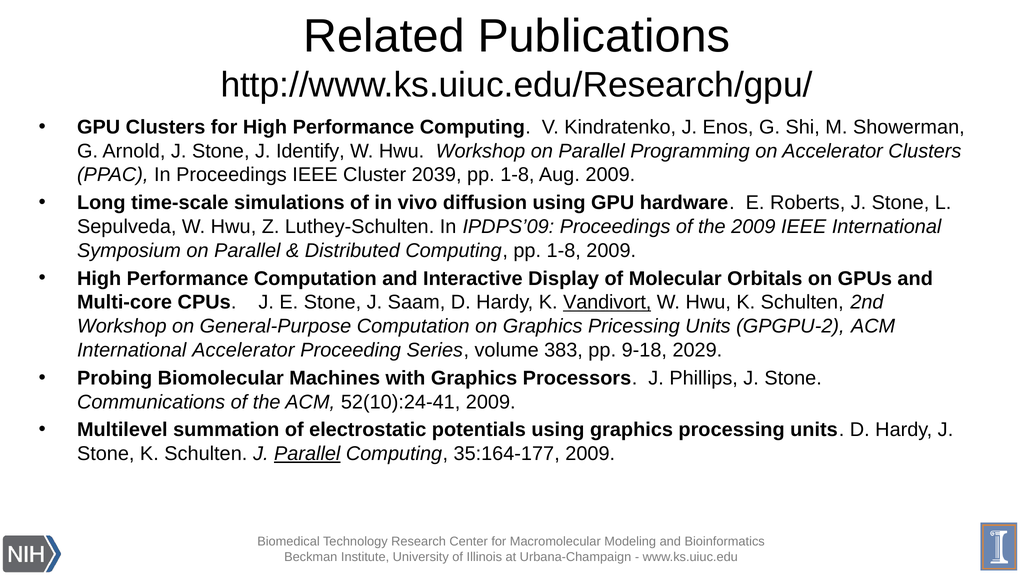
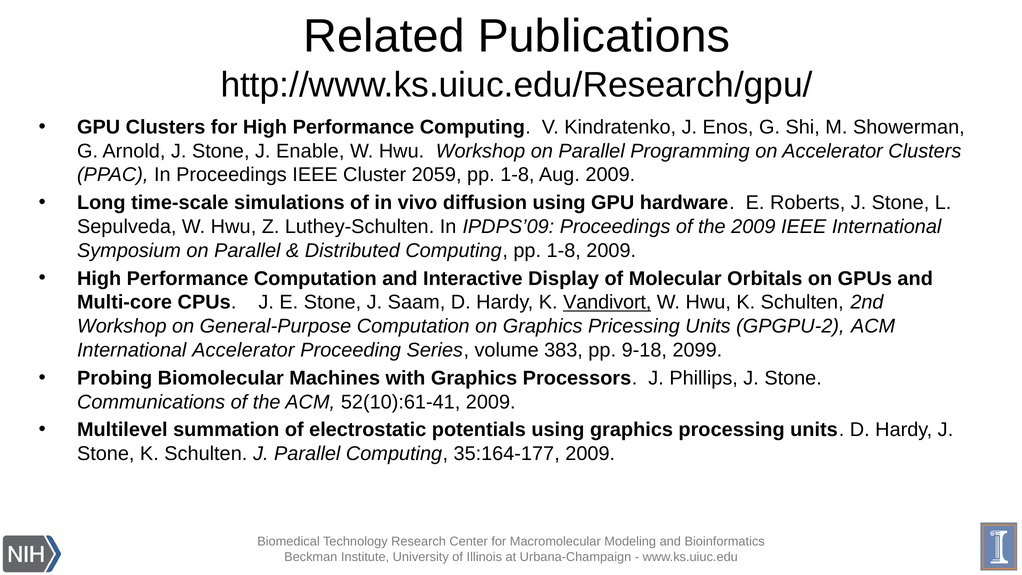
Identify: Identify -> Enable
2039: 2039 -> 2059
2029: 2029 -> 2099
52(10):24-41: 52(10):24-41 -> 52(10):61-41
Parallel at (307, 454) underline: present -> none
